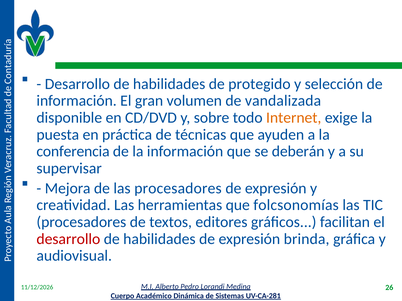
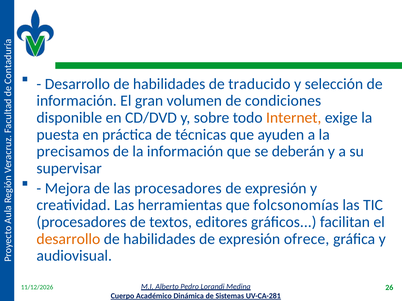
protegido: protegido -> traducido
vandalizada: vandalizada -> condiciones
conferencia: conferencia -> precisamos
desarrollo at (68, 239) colour: red -> orange
brinda: brinda -> ofrece
